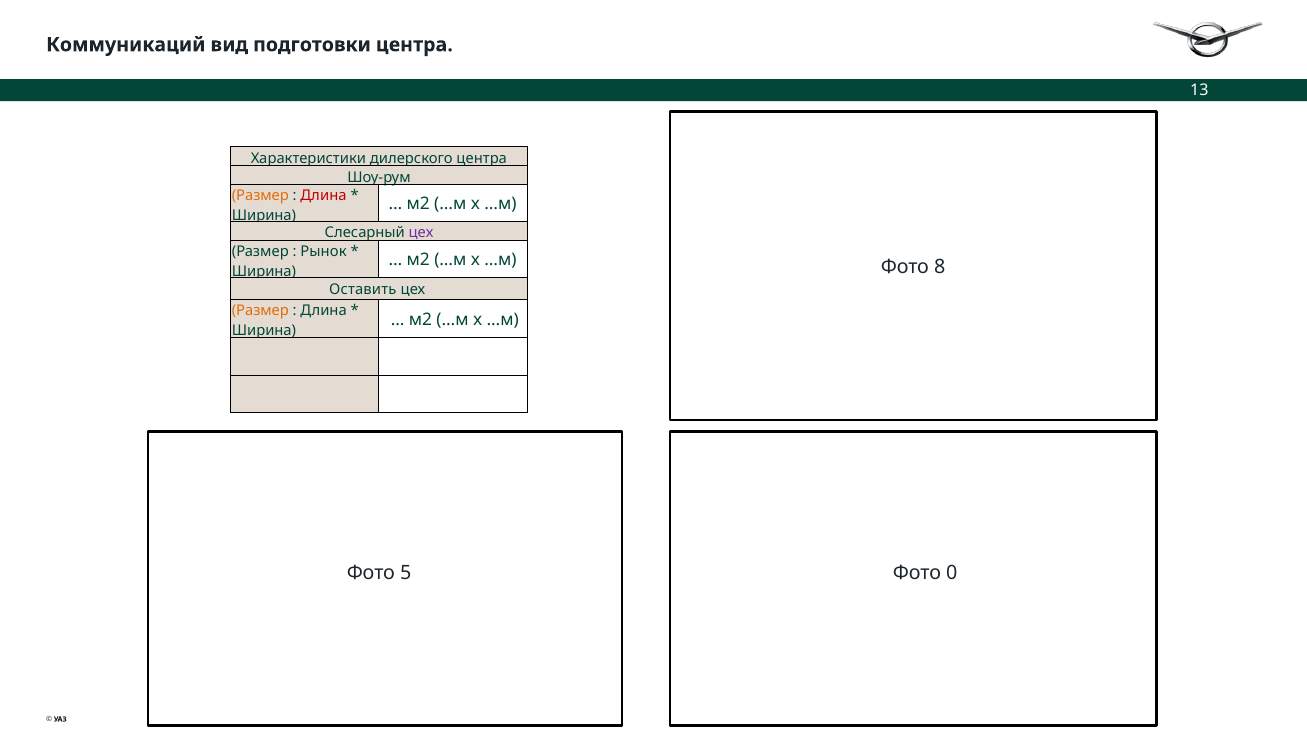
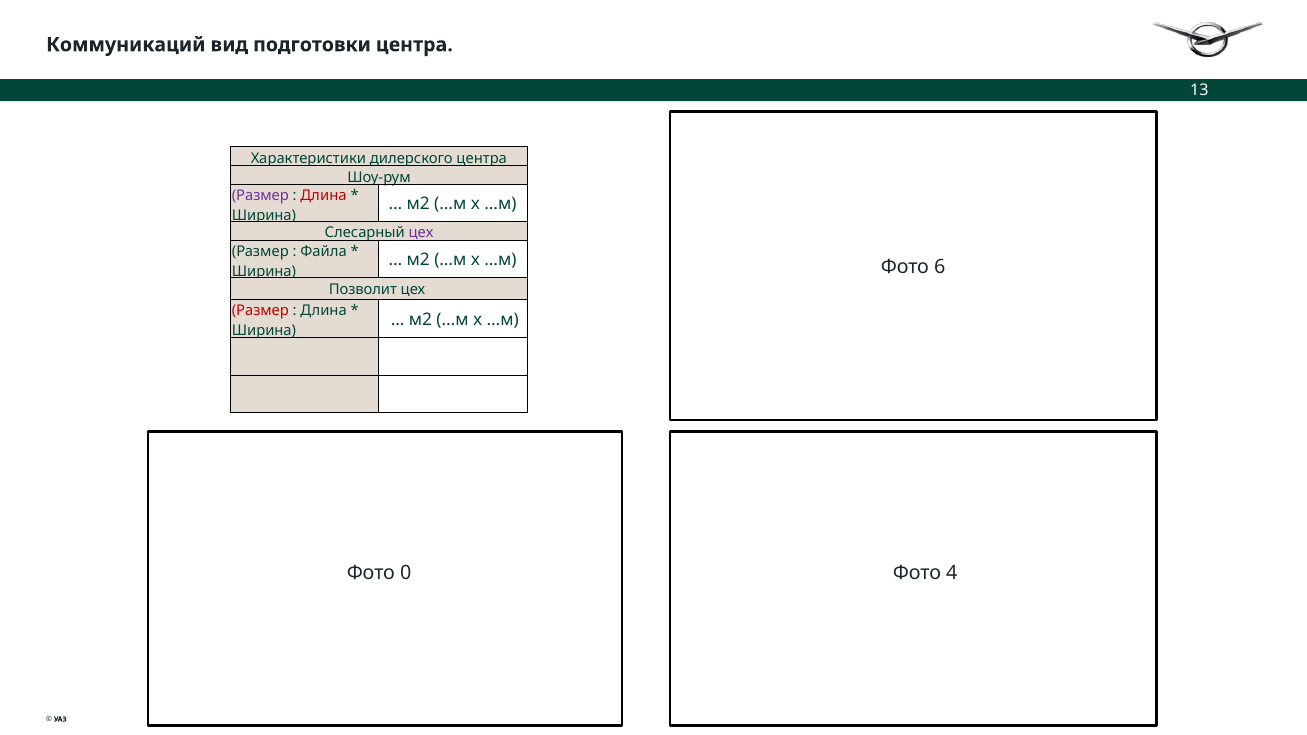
Размер at (260, 196) colour: orange -> purple
Рынок: Рынок -> Файла
8: 8 -> 6
Оставить: Оставить -> Позволит
Размер at (260, 311) colour: orange -> red
0: 0 -> 4
5: 5 -> 0
